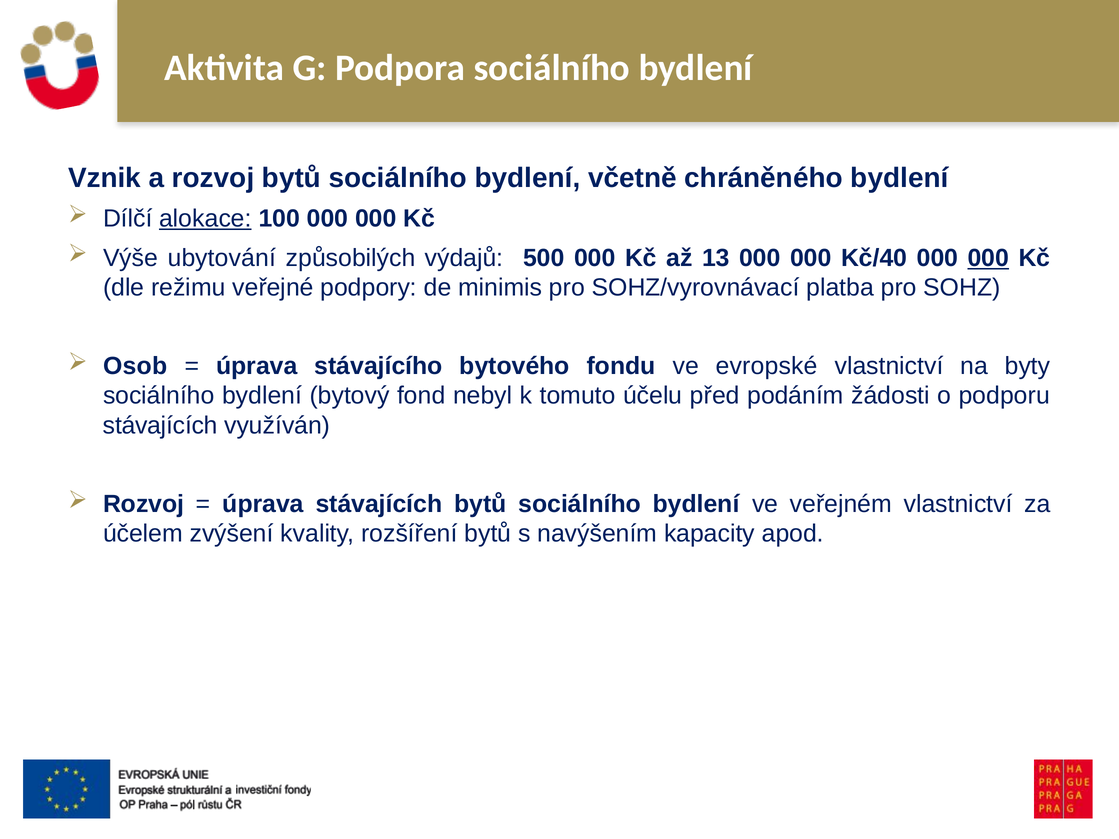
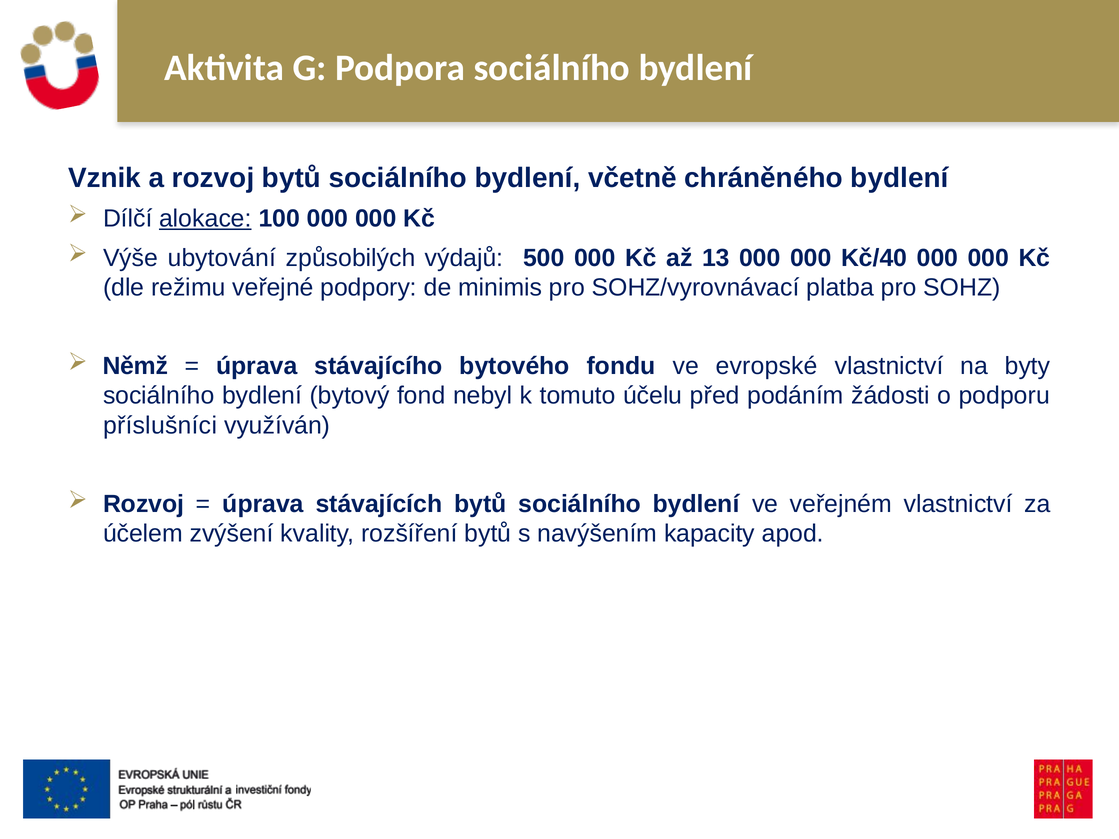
000 at (988, 258) underline: present -> none
Osob: Osob -> Němž
stávajících at (160, 426): stávajících -> příslušníci
